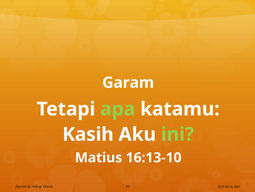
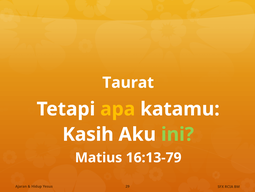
Garam: Garam -> Taurat
apa colour: light green -> yellow
16:13-10: 16:13-10 -> 16:13-79
